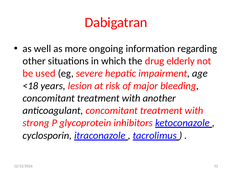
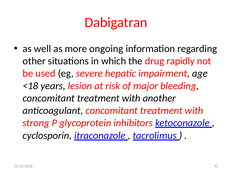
elderly: elderly -> rapidly
